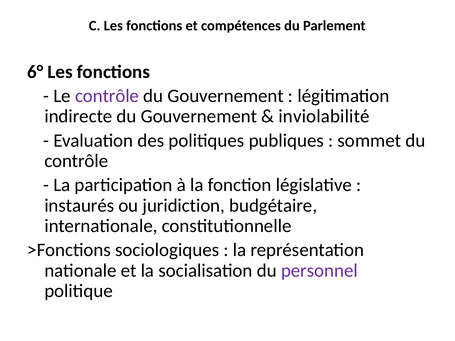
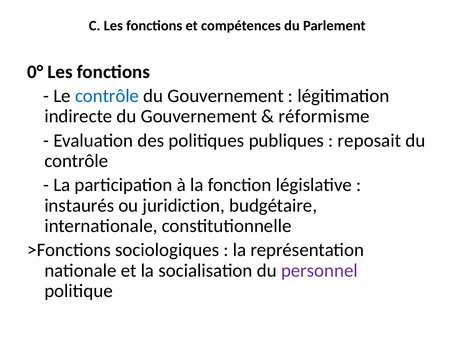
6°: 6° -> 0°
contrôle at (107, 96) colour: purple -> blue
inviolabilité: inviolabilité -> réformisme
sommet: sommet -> reposait
